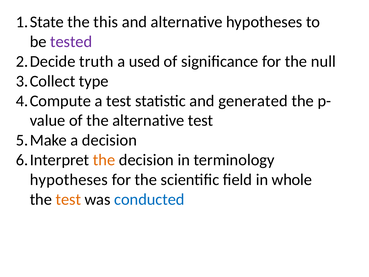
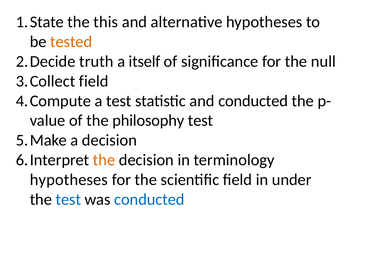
tested colour: purple -> orange
used: used -> itself
type at (94, 81): type -> field
and generated: generated -> conducted
the alternative: alternative -> philosophy
whole: whole -> under
test at (68, 199) colour: orange -> blue
